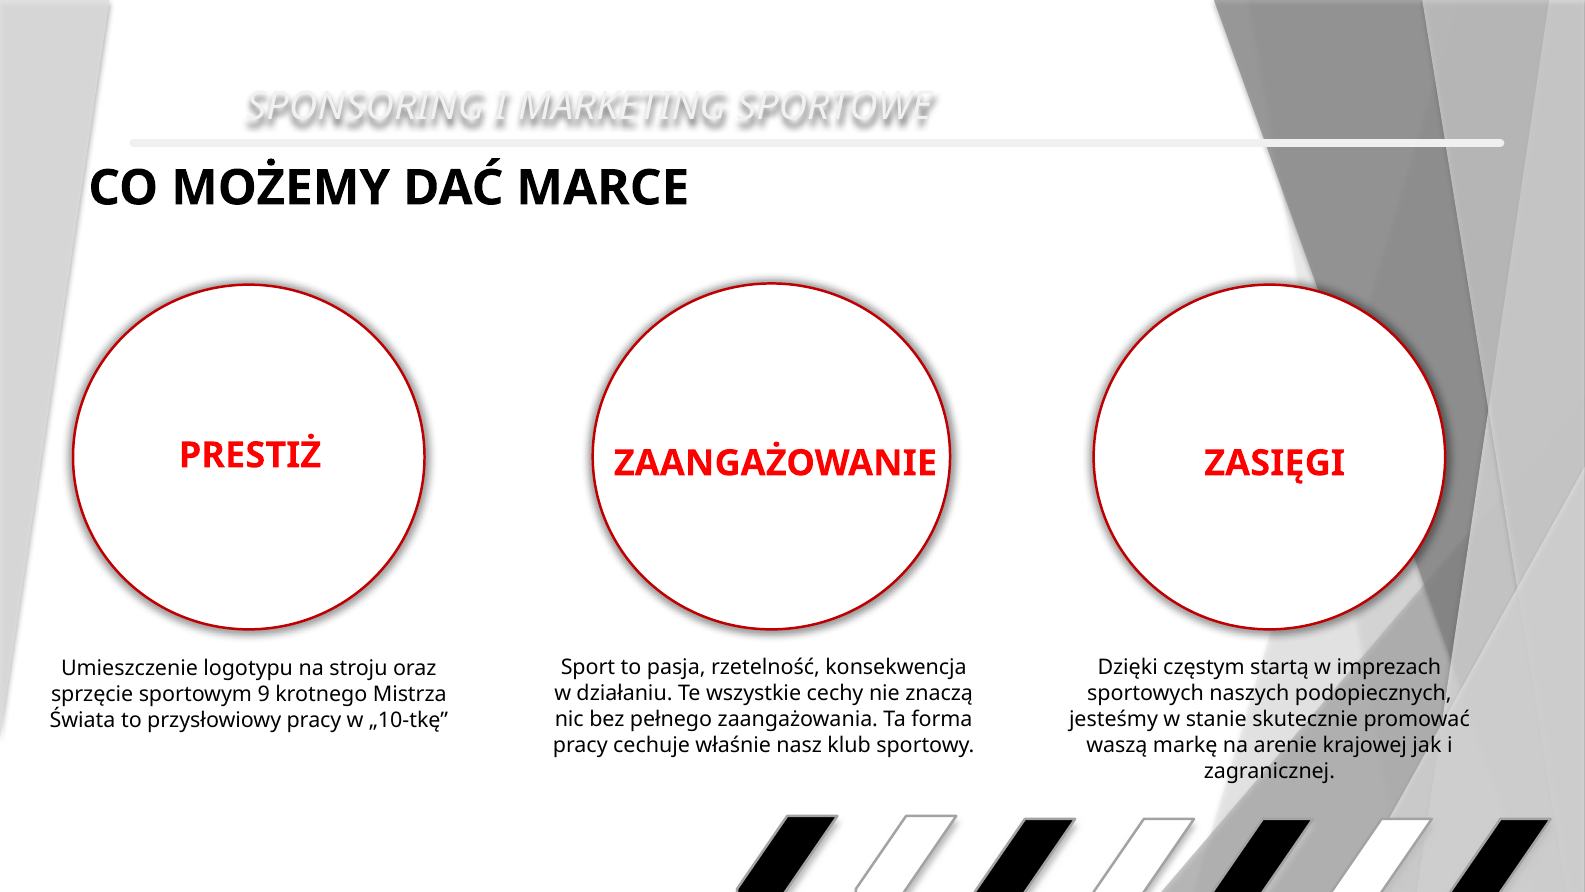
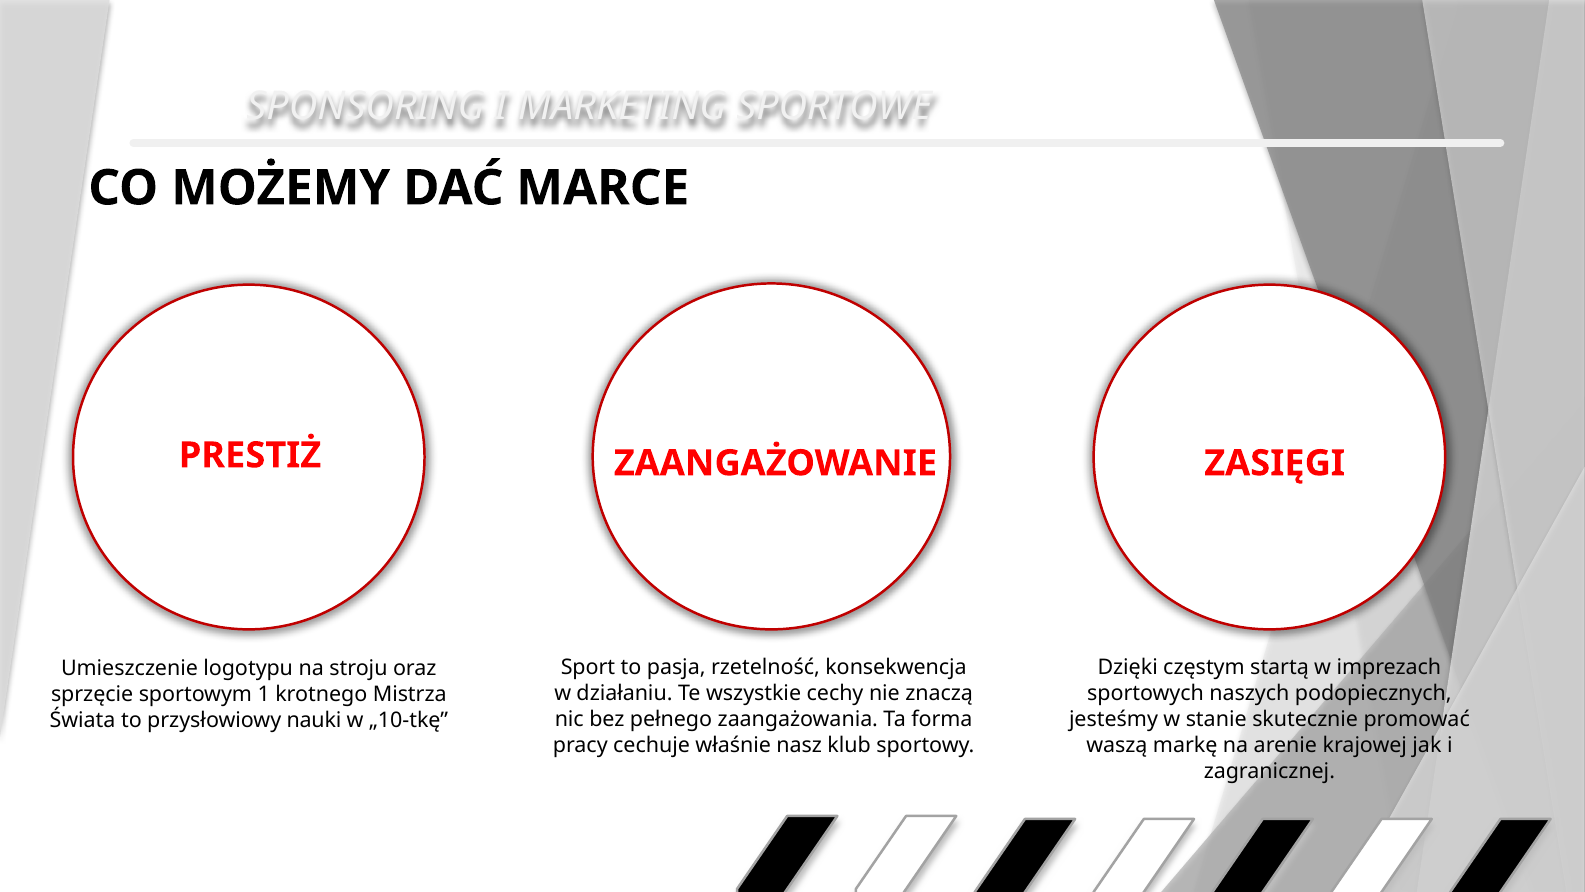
9: 9 -> 1
przysłowiowy pracy: pracy -> nauki
